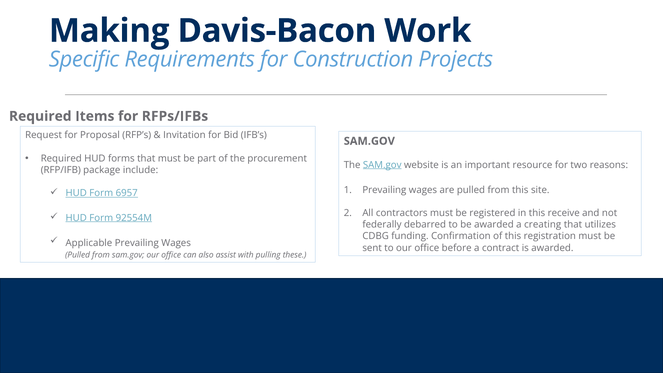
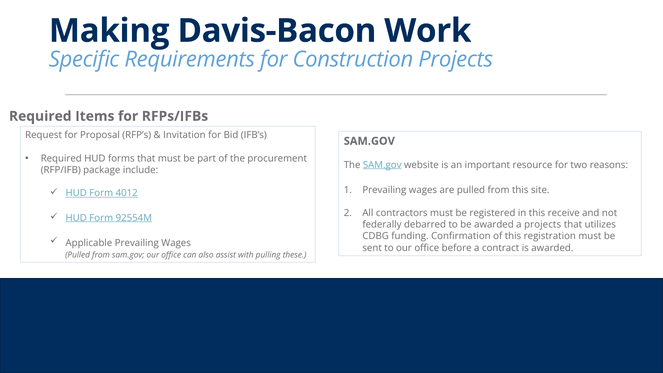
6957: 6957 -> 4012
a creating: creating -> projects
